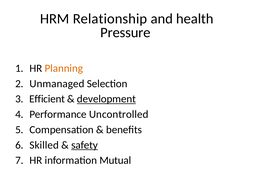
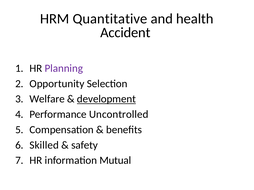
Relationship: Relationship -> Quantitative
Pressure: Pressure -> Accident
Planning colour: orange -> purple
Unmanaged: Unmanaged -> Opportunity
Efficient: Efficient -> Welfare
safety underline: present -> none
